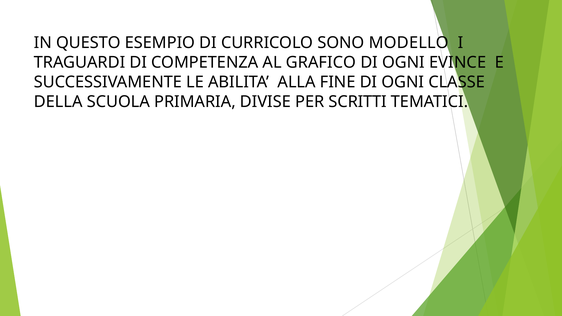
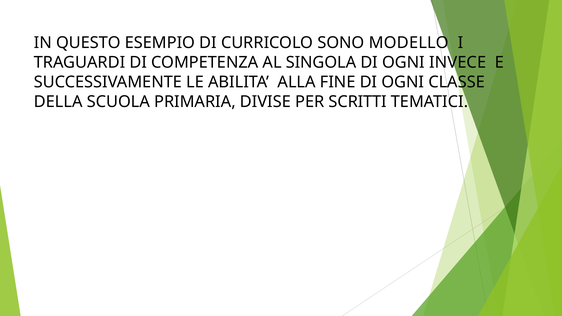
GRAFICO: GRAFICO -> SINGOLA
EVINCE: EVINCE -> INVECE
